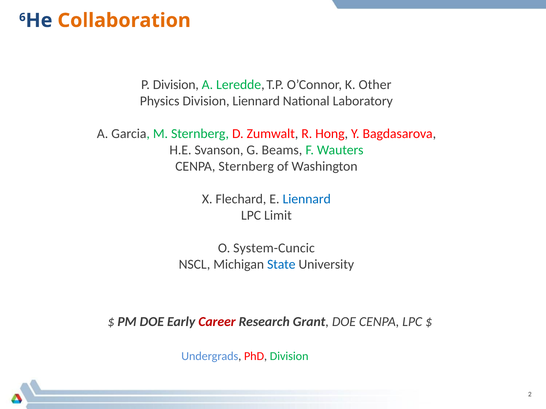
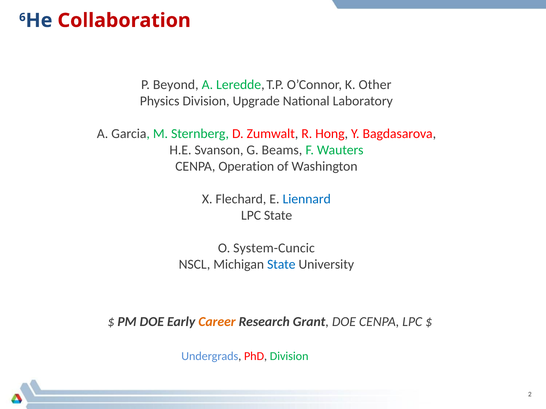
Collaboration colour: orange -> red
P Division: Division -> Beyond
Division Liennard: Liennard -> Upgrade
CENPA Sternberg: Sternberg -> Operation
LPC Limit: Limit -> State
Career colour: red -> orange
